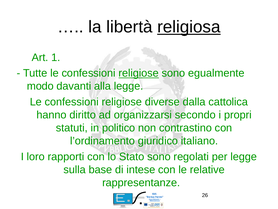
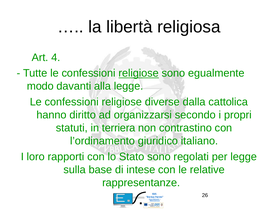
religiosa underline: present -> none
1: 1 -> 4
politico: politico -> terriera
